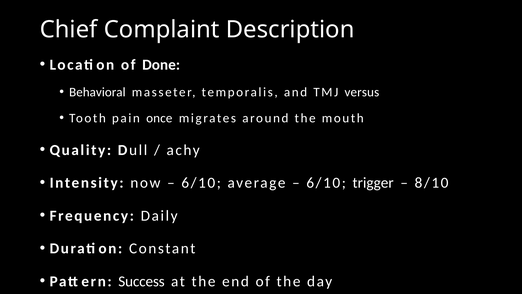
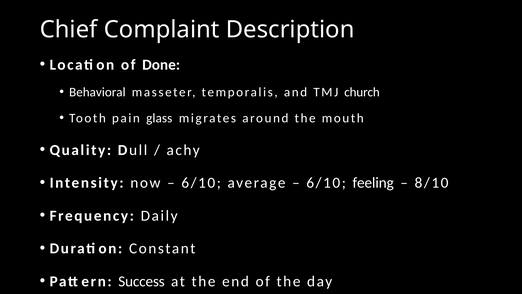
versus: versus -> church
once: once -> glass
trigger: trigger -> feeling
